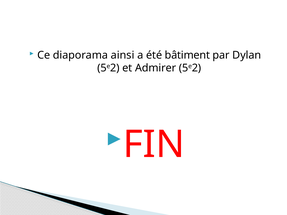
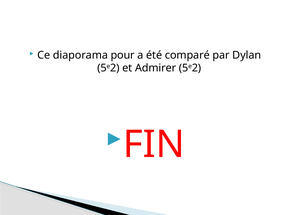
ainsi: ainsi -> pour
bâtiment: bâtiment -> comparé
